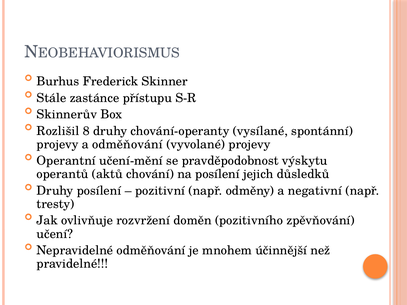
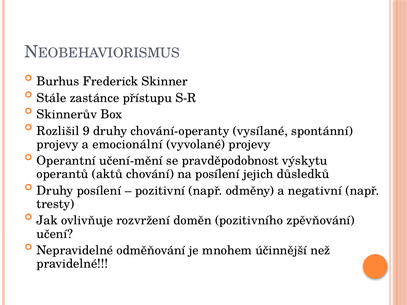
8: 8 -> 9
a odměňování: odměňování -> emocionální
